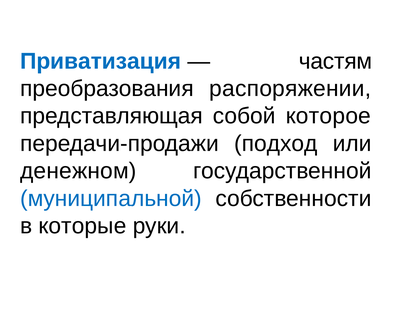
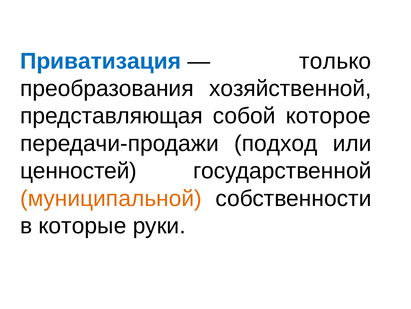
частям: частям -> только
распоряжении: распоряжении -> хозяйственной
денежном: денежном -> ценностей
муниципальной colour: blue -> orange
